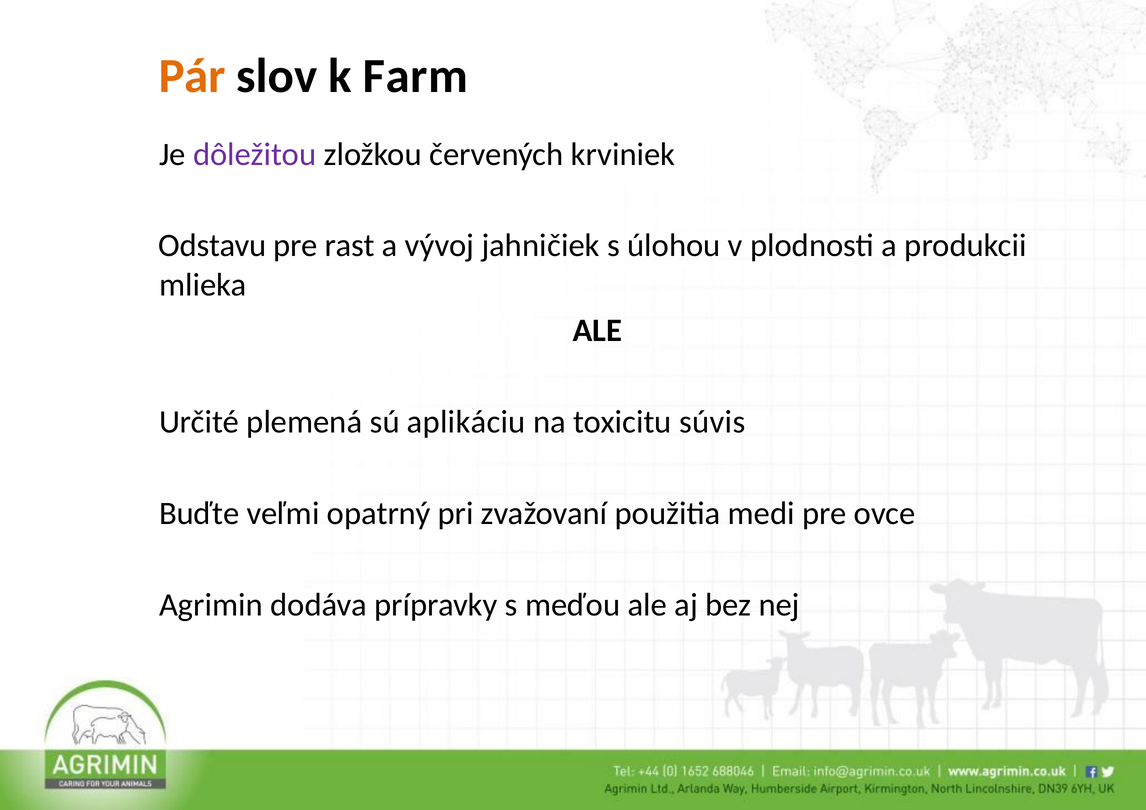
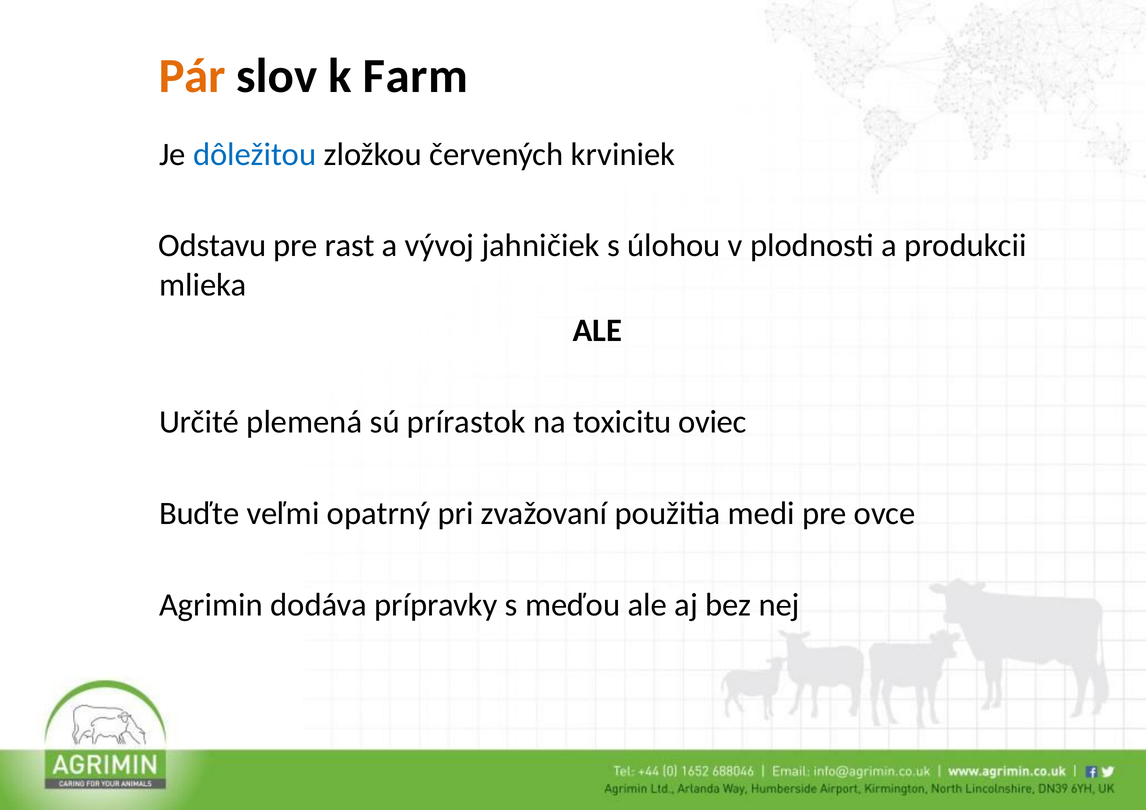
dôležitou colour: purple -> blue
aplikáciu: aplikáciu -> prírastok
súvis: súvis -> oviec
